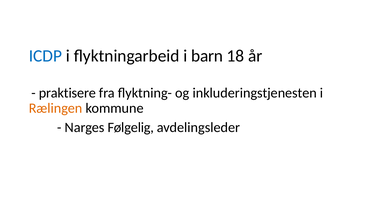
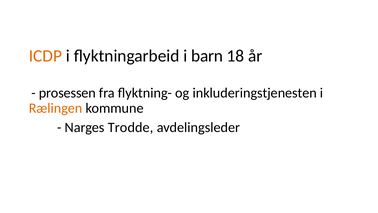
ICDP colour: blue -> orange
praktisere: praktisere -> prosessen
Følgelig: Følgelig -> Trodde
